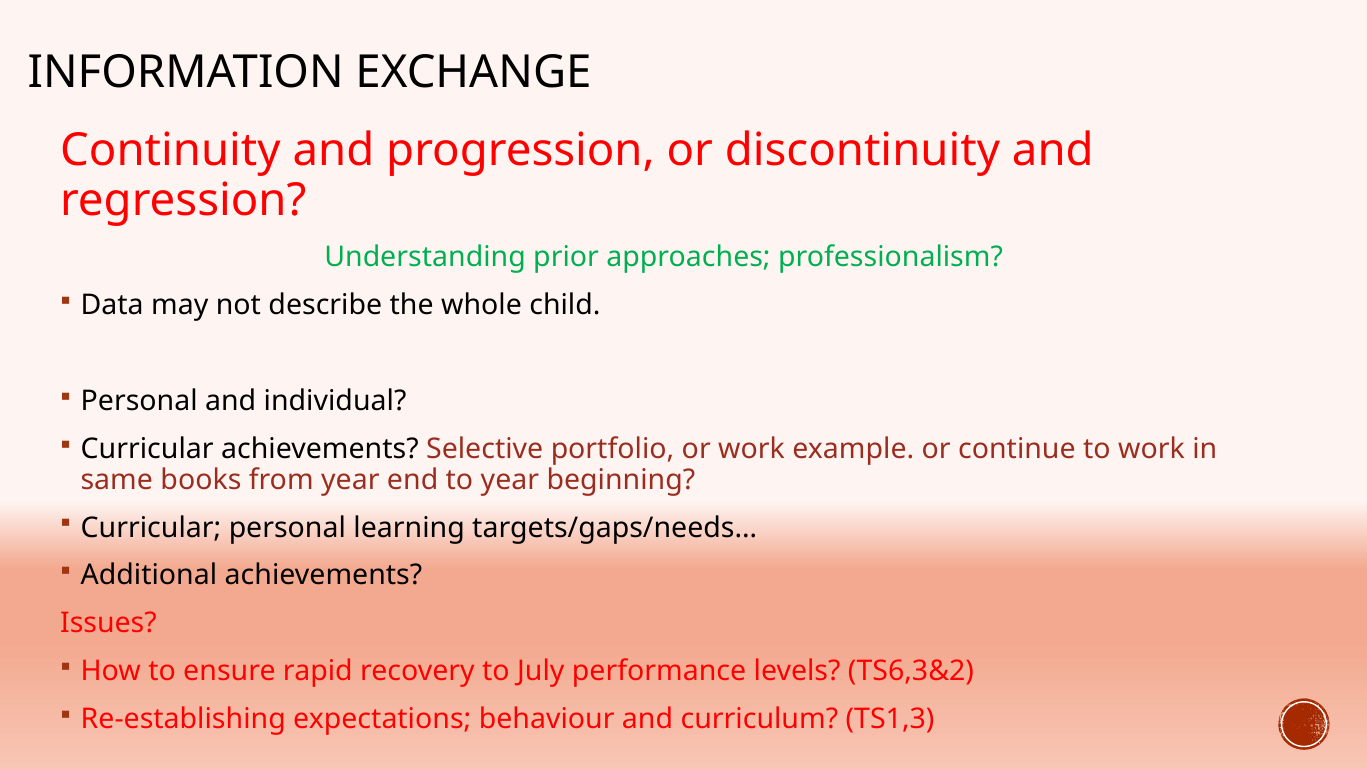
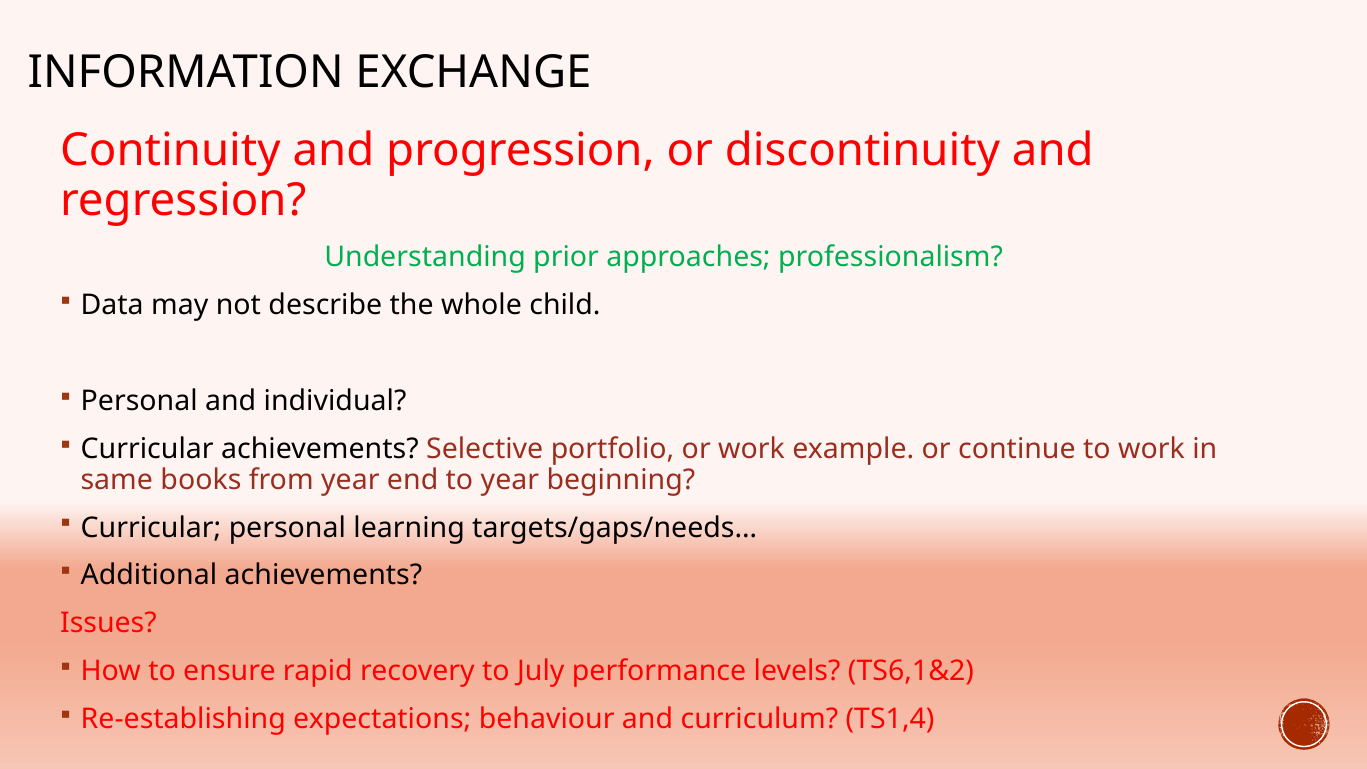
TS6,3&2: TS6,3&2 -> TS6,1&2
TS1,3: TS1,3 -> TS1,4
